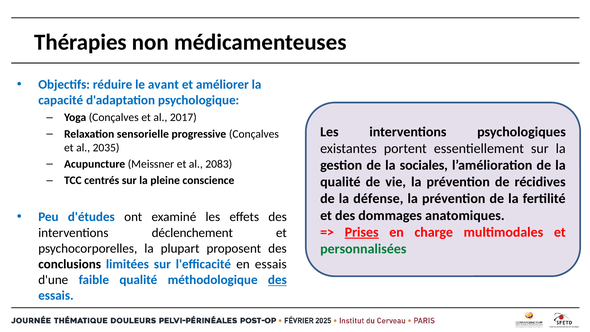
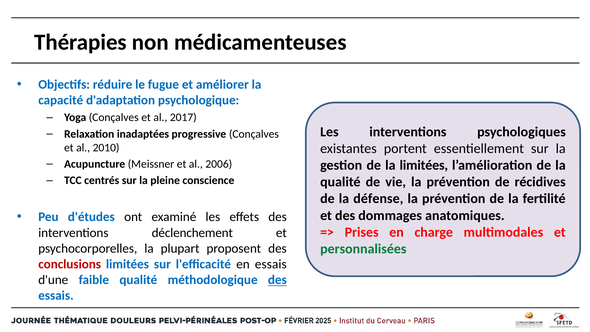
avant: avant -> fugue
sensorielle: sensorielle -> inadaptées
2035: 2035 -> 2010
2083: 2083 -> 2006
la sociales: sociales -> limitées
Prises underline: present -> none
conclusions colour: black -> red
